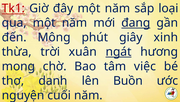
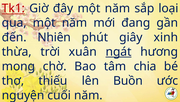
đang underline: present -> none
Mông: Mông -> Nhiên
việc: việc -> chia
danh: danh -> thiếu
